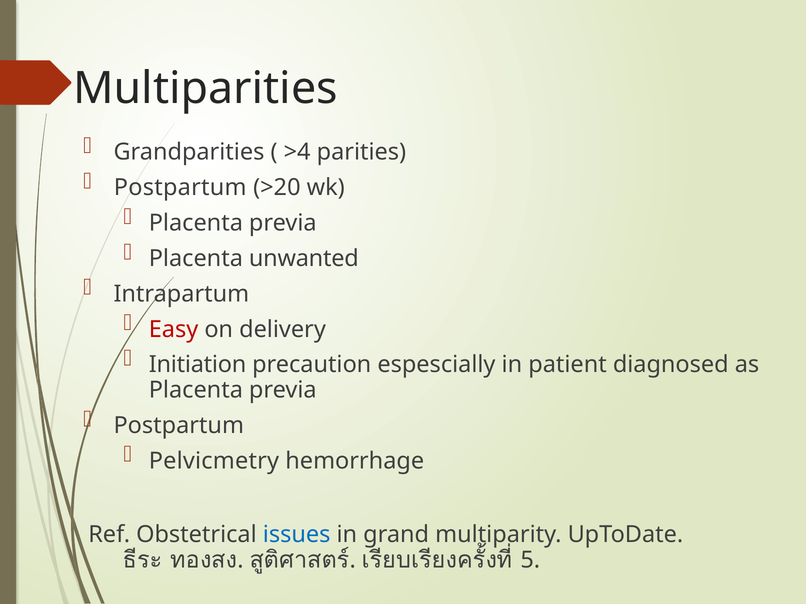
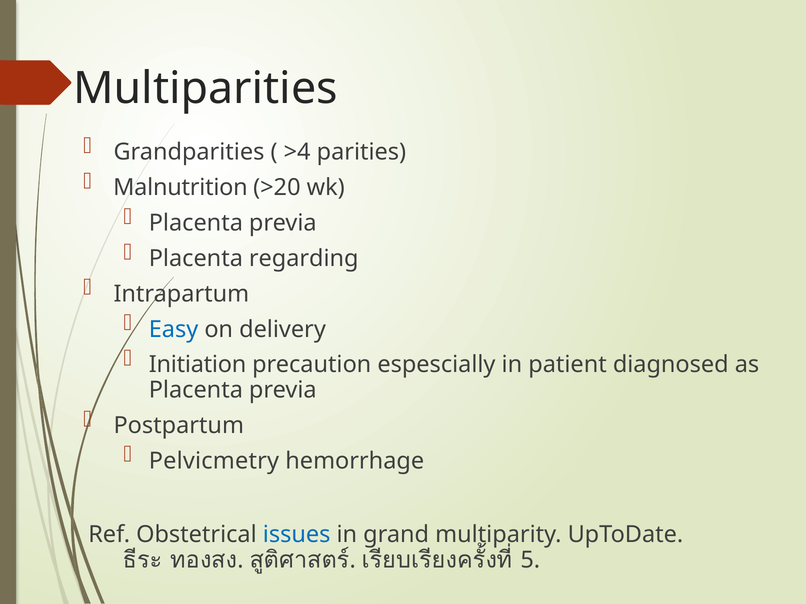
Postpartum at (180, 188): Postpartum -> Malnutrition
unwanted: unwanted -> regarding
Easy colour: red -> blue
